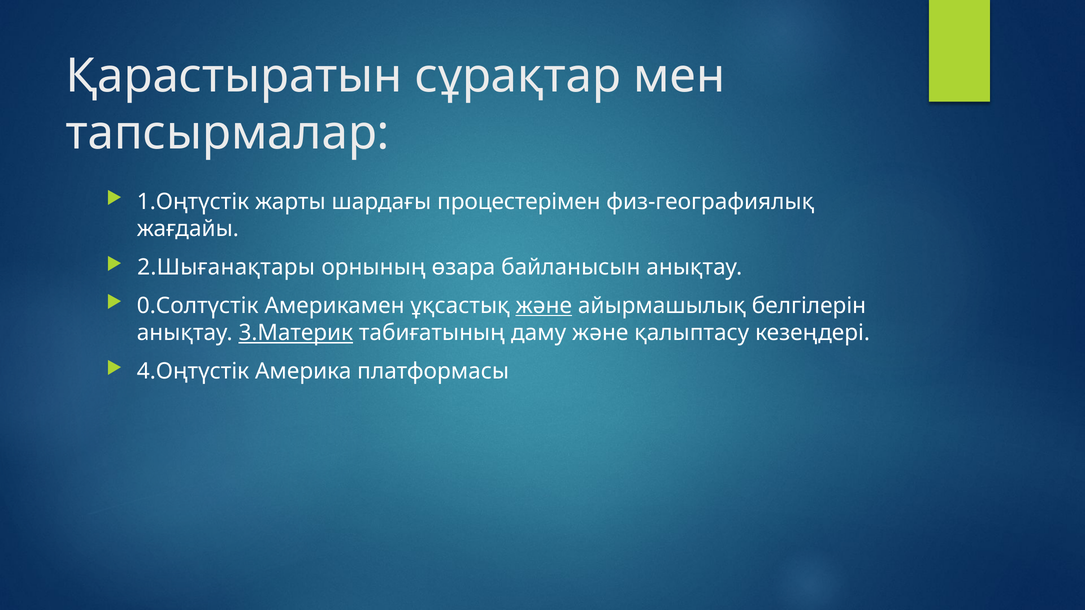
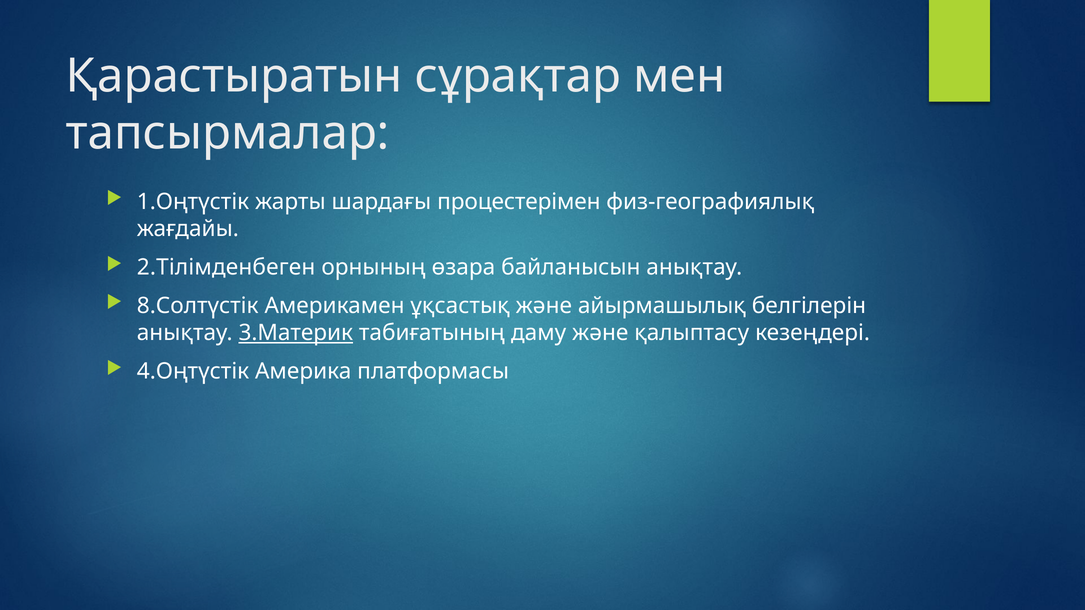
2.Шығанақтары: 2.Шығанақтары -> 2.Тілімденбеген
0.Солтүстік: 0.Солтүстік -> 8.Солтүстік
және at (544, 306) underline: present -> none
